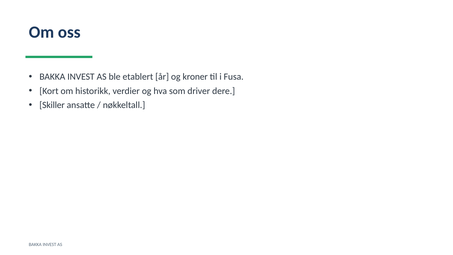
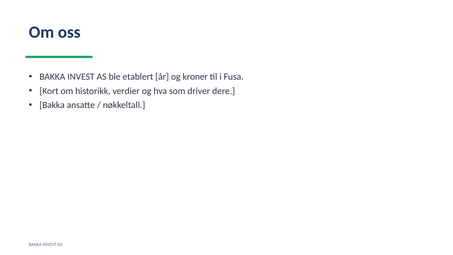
Skiller at (52, 105): Skiller -> Bakka
